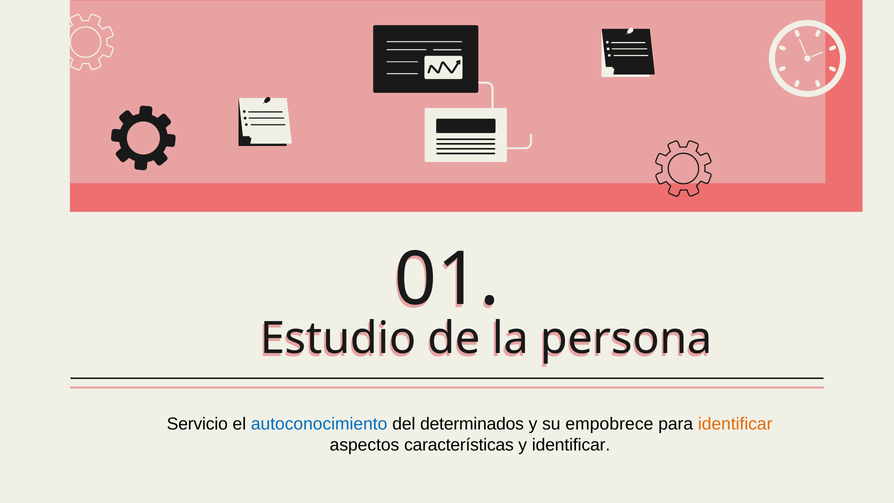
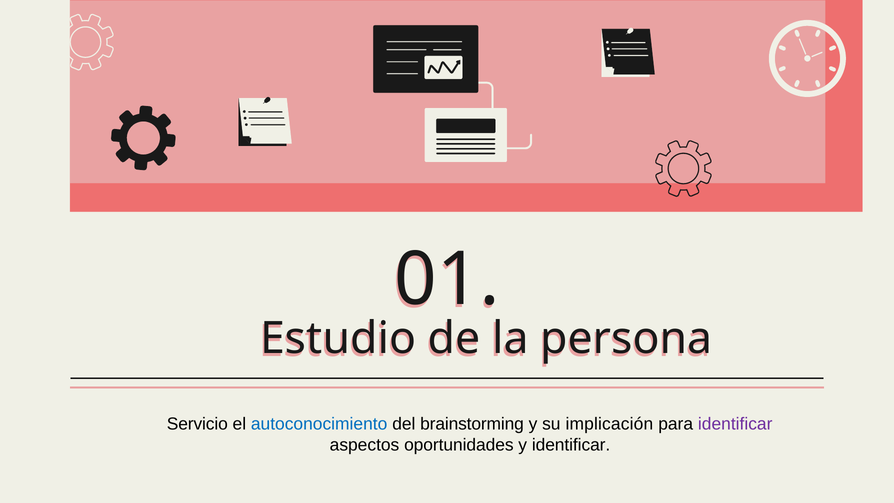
determinados: determinados -> brainstorming
empobrece: empobrece -> implicación
identificar at (735, 424) colour: orange -> purple
características: características -> oportunidades
